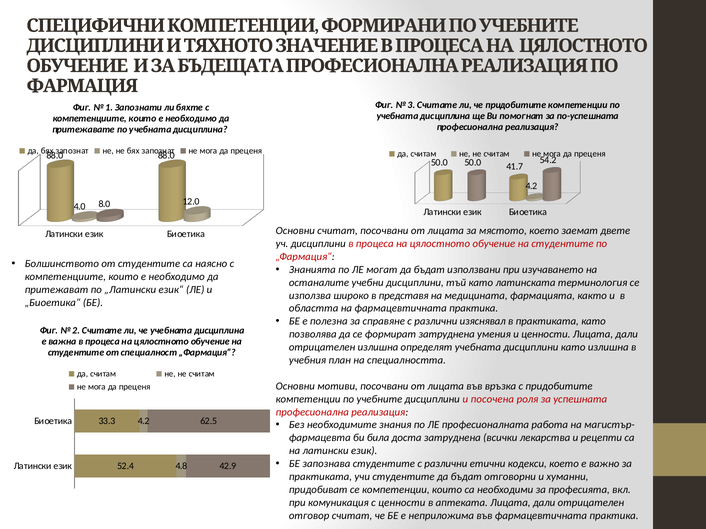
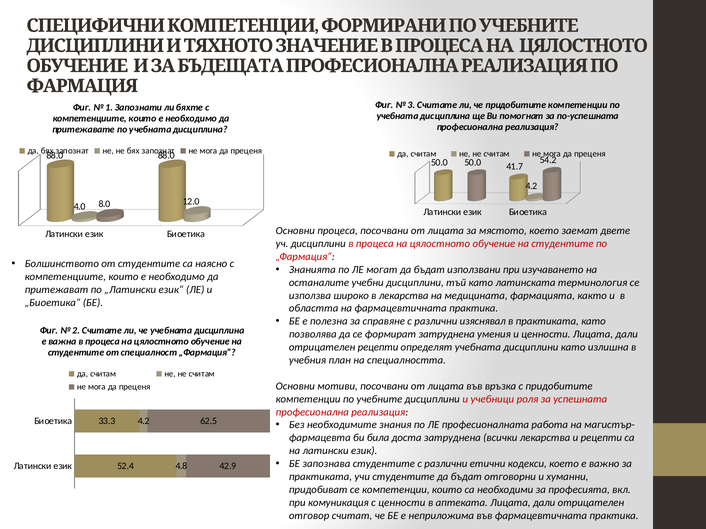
Основни считат: считат -> процеса
в представя: представя -> лекарства
отрицателен излишна: излишна -> рецепти
посочена: посочена -> учебници
